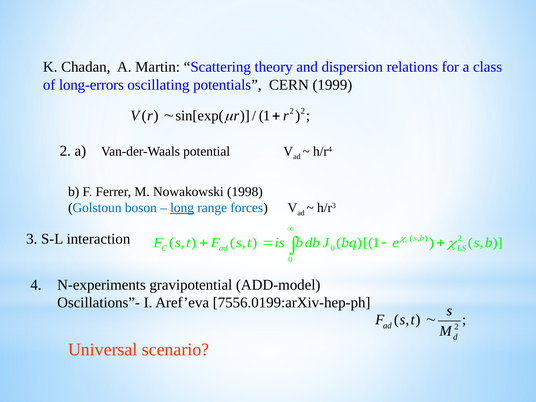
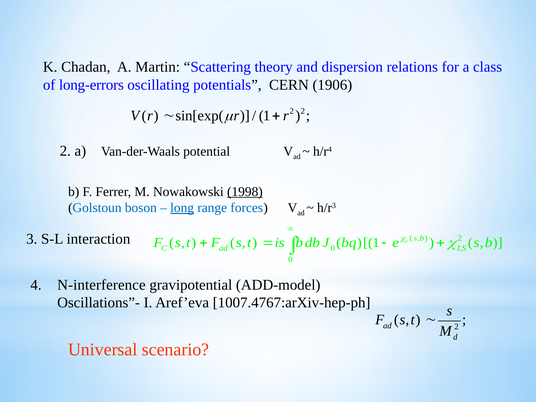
1999: 1999 -> 1906
1998 underline: none -> present
N-experiments: N-experiments -> N-interference
7556.0199:arXiv-hep-ph: 7556.0199:arXiv-hep-ph -> 1007.4767:arXiv-hep-ph
